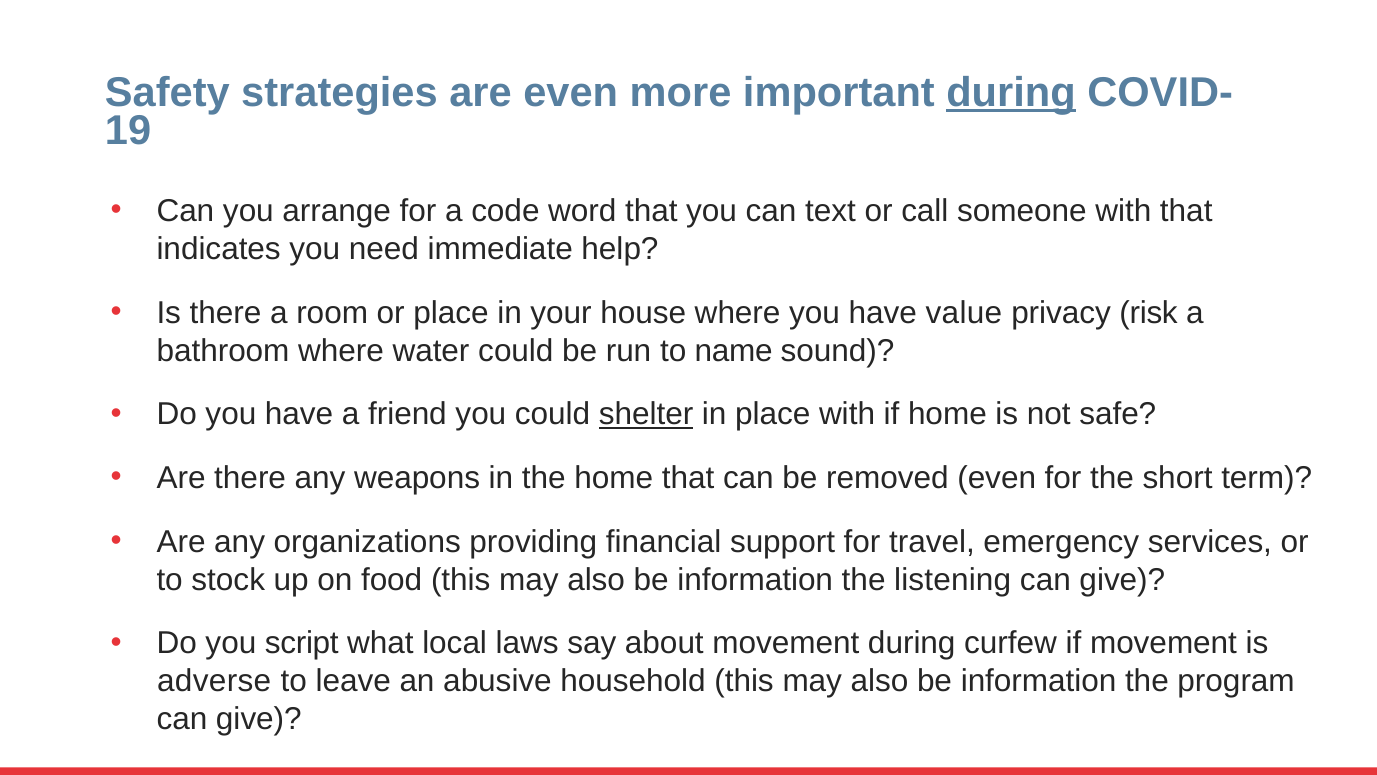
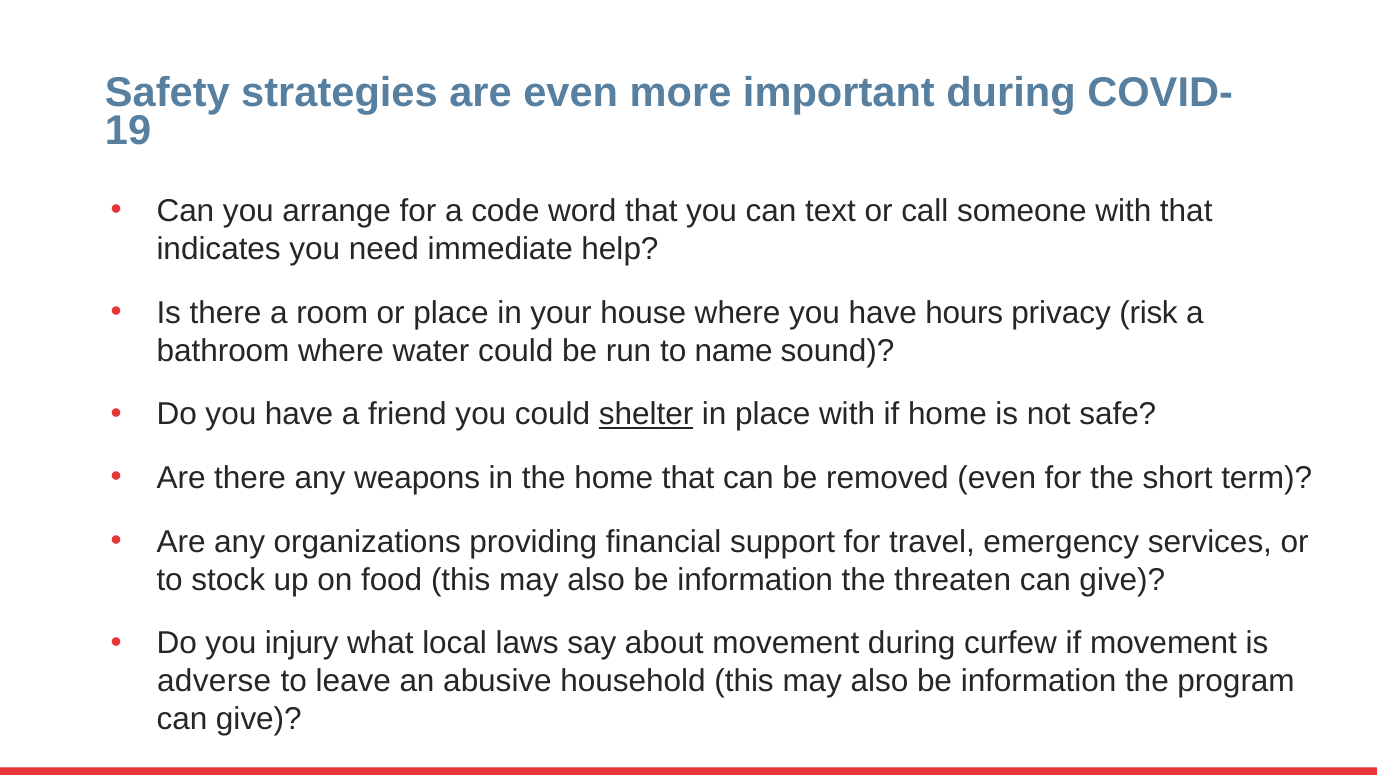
during at (1011, 93) underline: present -> none
value: value -> hours
listening: listening -> threaten
script: script -> injury
